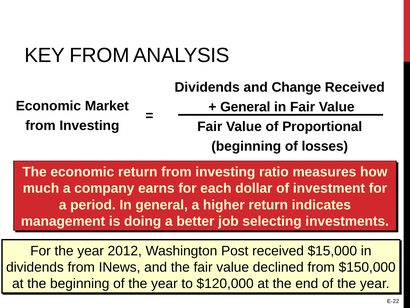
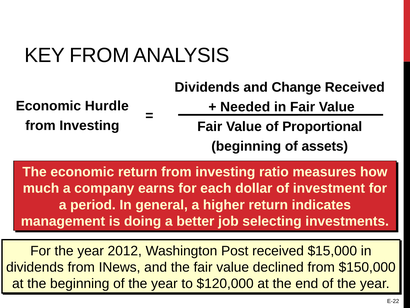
Market: Market -> Hurdle
General at (245, 107): General -> Needed
losses: losses -> assets
